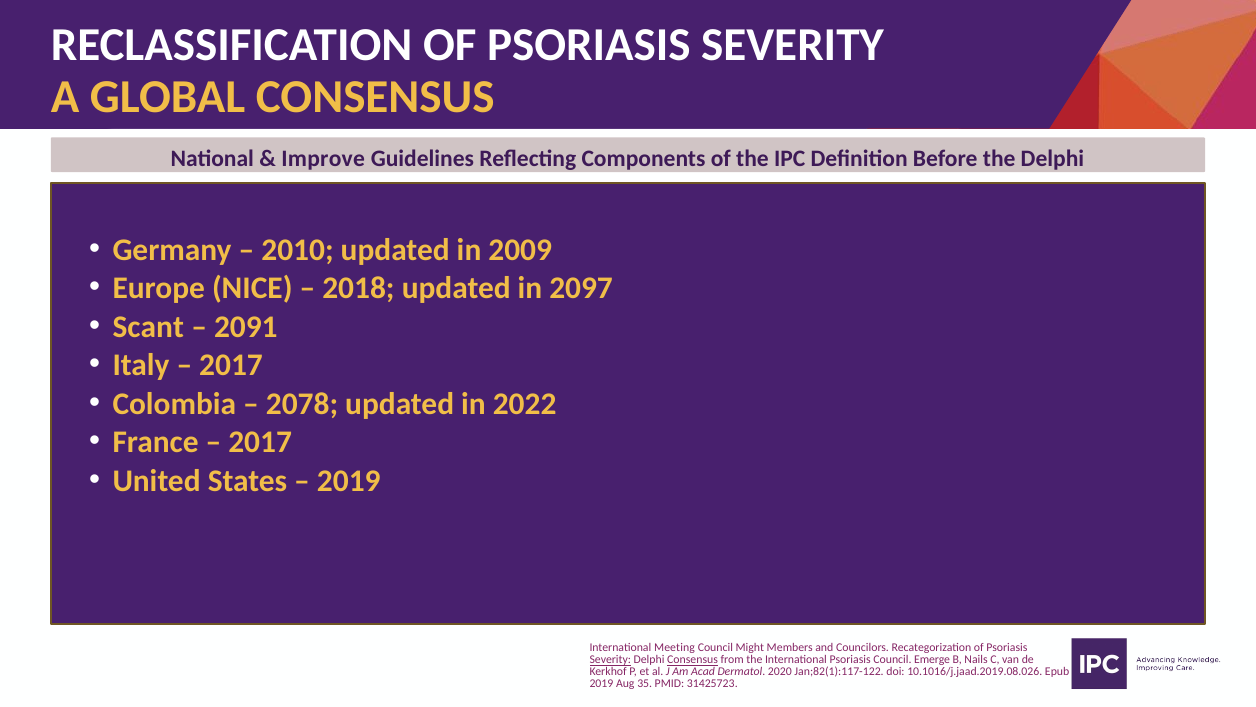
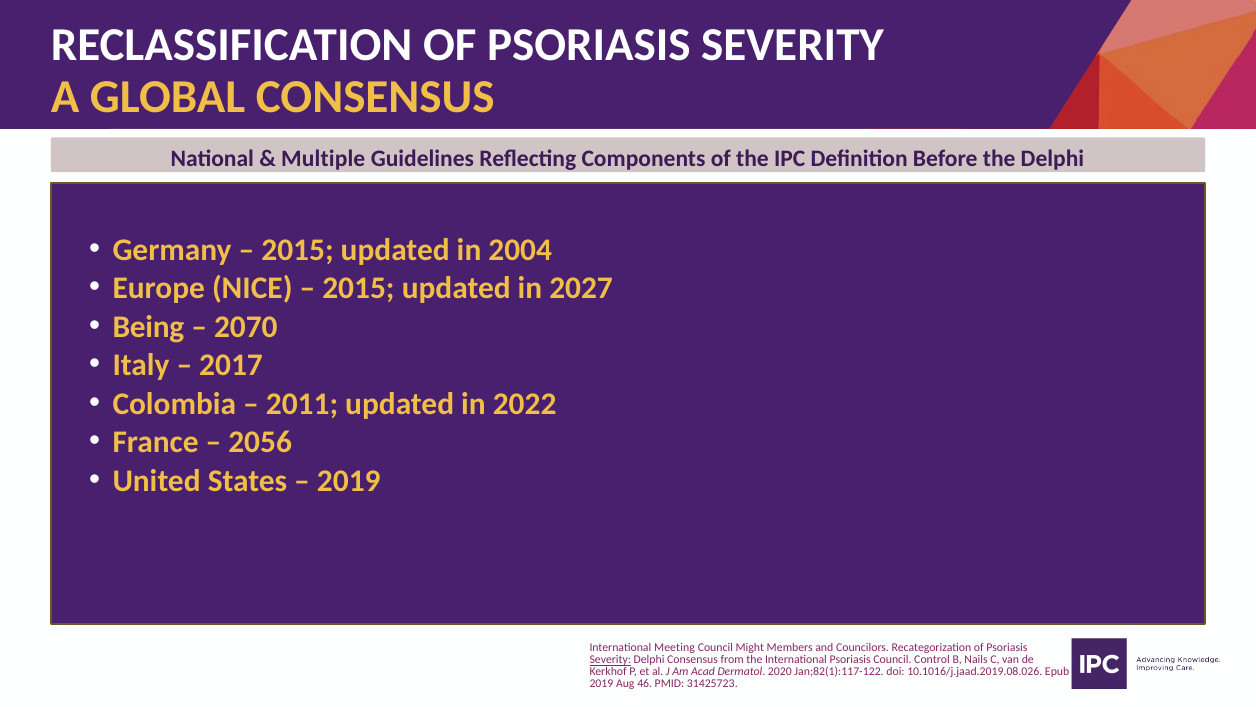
Improve: Improve -> Multiple
2010 at (298, 250): 2010 -> 2015
2009: 2009 -> 2004
2018 at (358, 288): 2018 -> 2015
2097: 2097 -> 2027
Scant: Scant -> Being
2091: 2091 -> 2070
2078: 2078 -> 2011
2017 at (260, 442): 2017 -> 2056
Consensus at (693, 659) underline: present -> none
Emerge: Emerge -> Control
35: 35 -> 46
